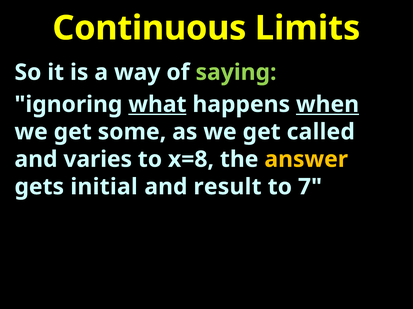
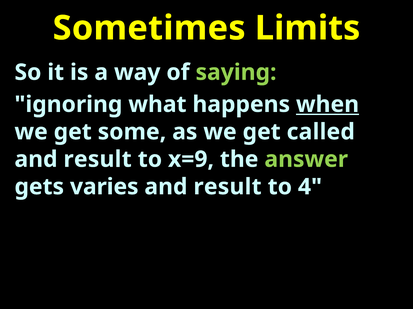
Continuous: Continuous -> Sometimes
what underline: present -> none
varies at (98, 160): varies -> result
x=8: x=8 -> x=9
answer colour: yellow -> light green
initial: initial -> varies
7: 7 -> 4
